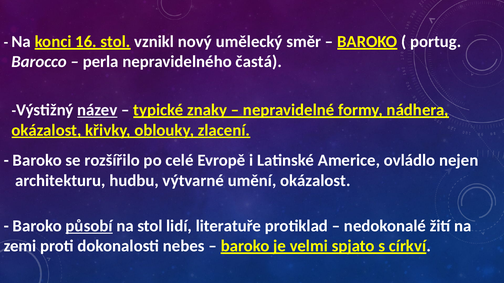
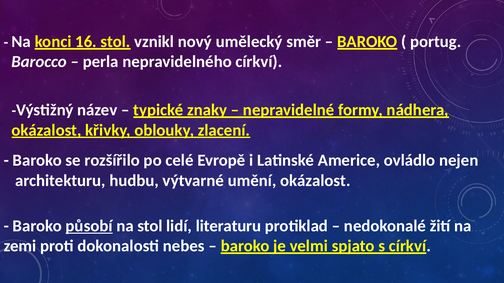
nepravidelného častá: častá -> církví
název underline: present -> none
literatuře: literatuře -> literaturu
